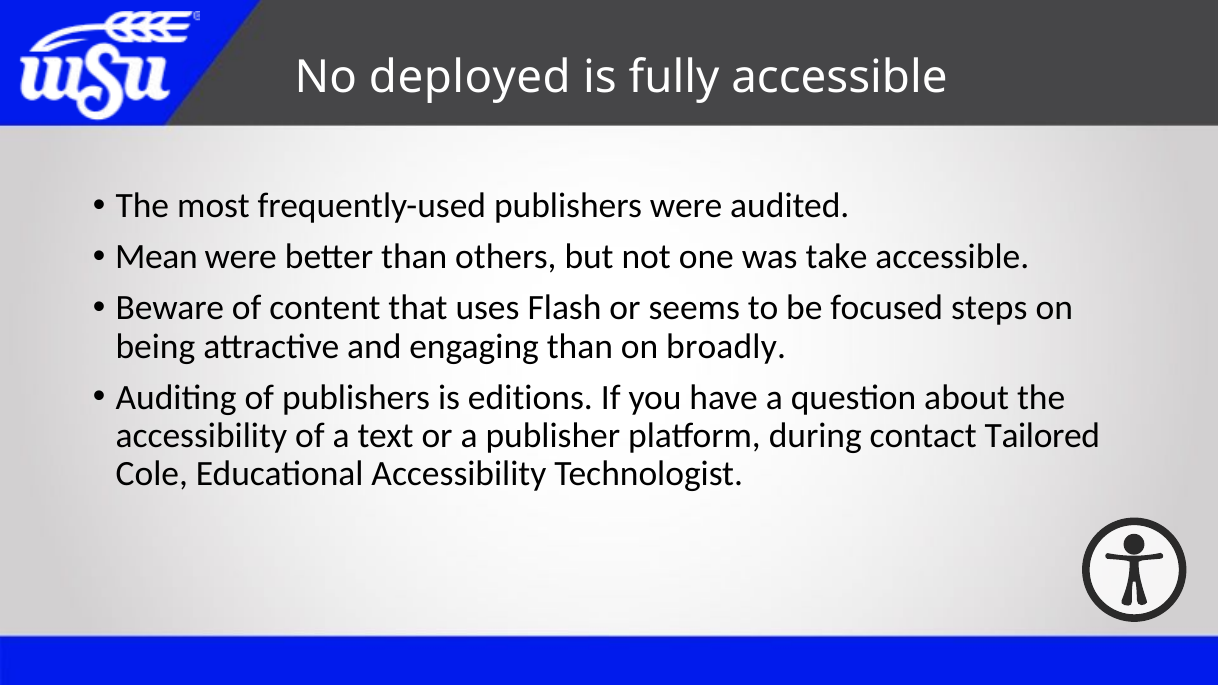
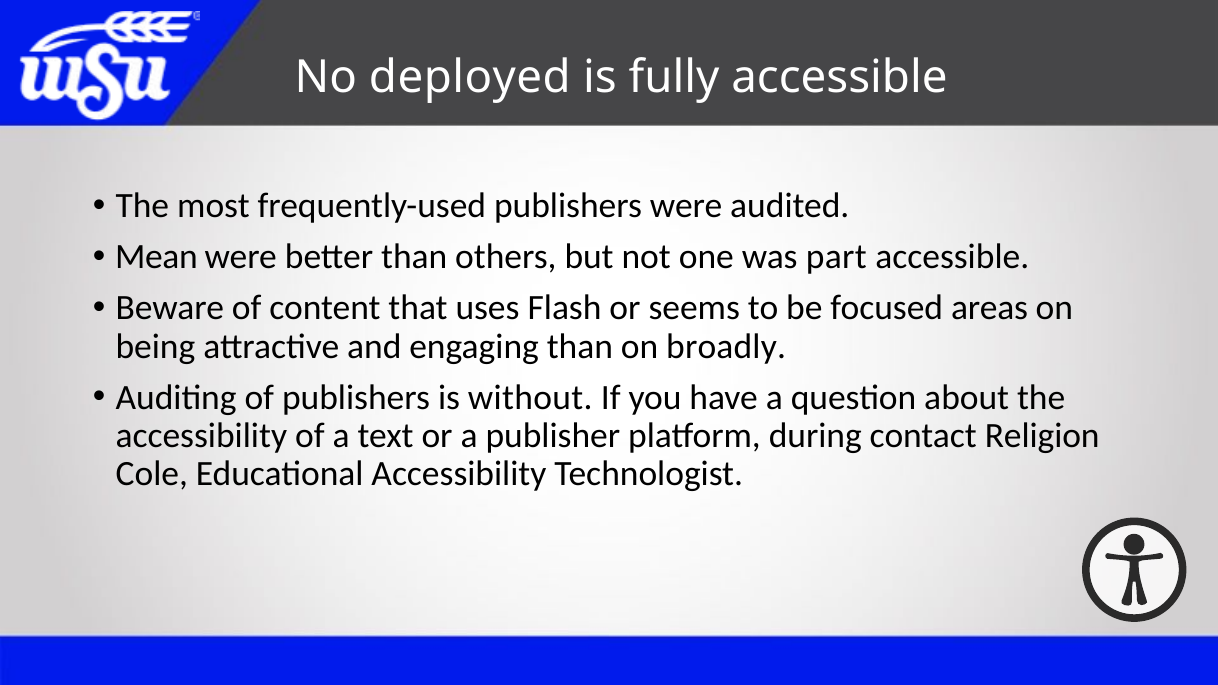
take: take -> part
steps: steps -> areas
editions: editions -> without
Tailored: Tailored -> Religion
